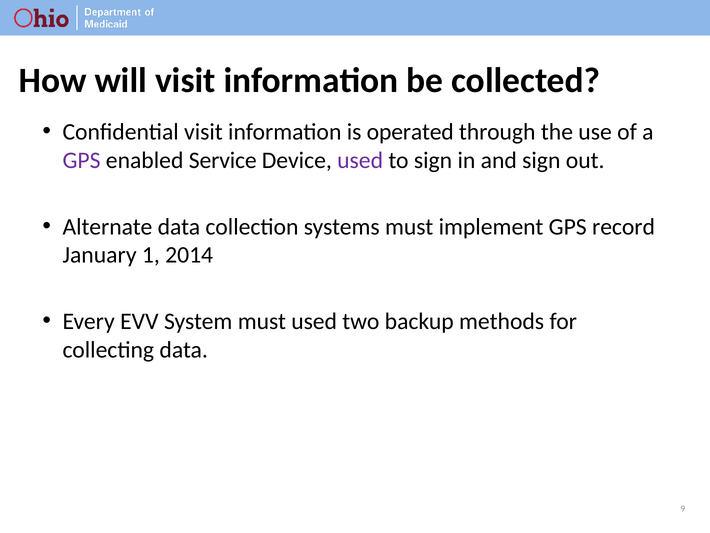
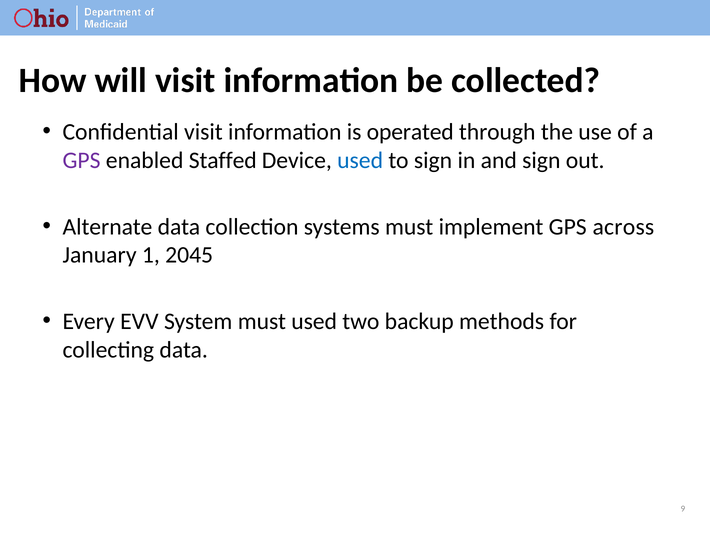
Service: Service -> Staffed
used at (360, 160) colour: purple -> blue
record: record -> across
2014: 2014 -> 2045
